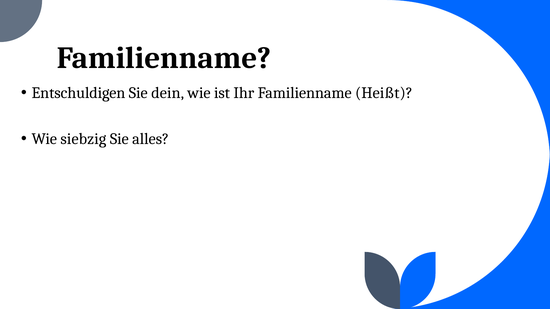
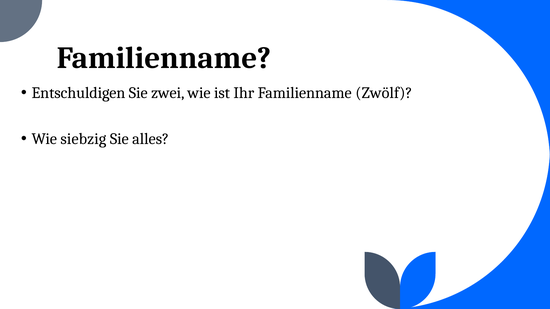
dein: dein -> zwei
Heißt: Heißt -> Zwölf
